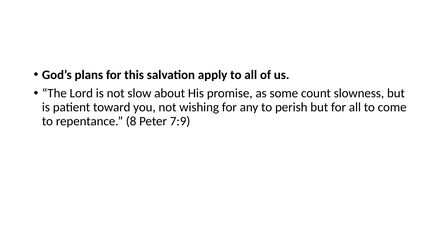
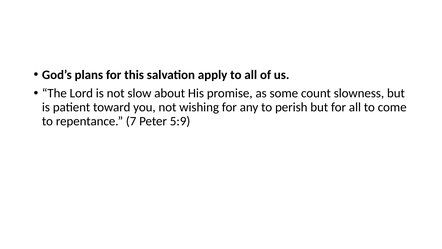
8: 8 -> 7
7:9: 7:9 -> 5:9
